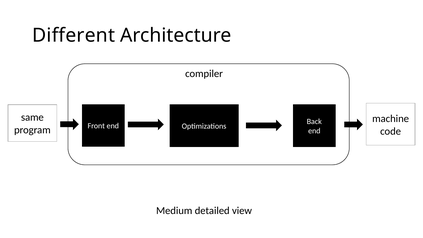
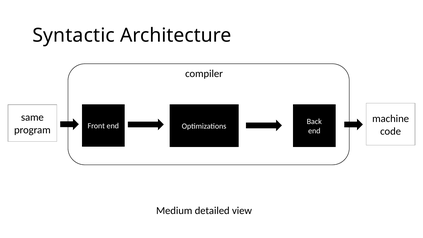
Different: Different -> Syntactic
